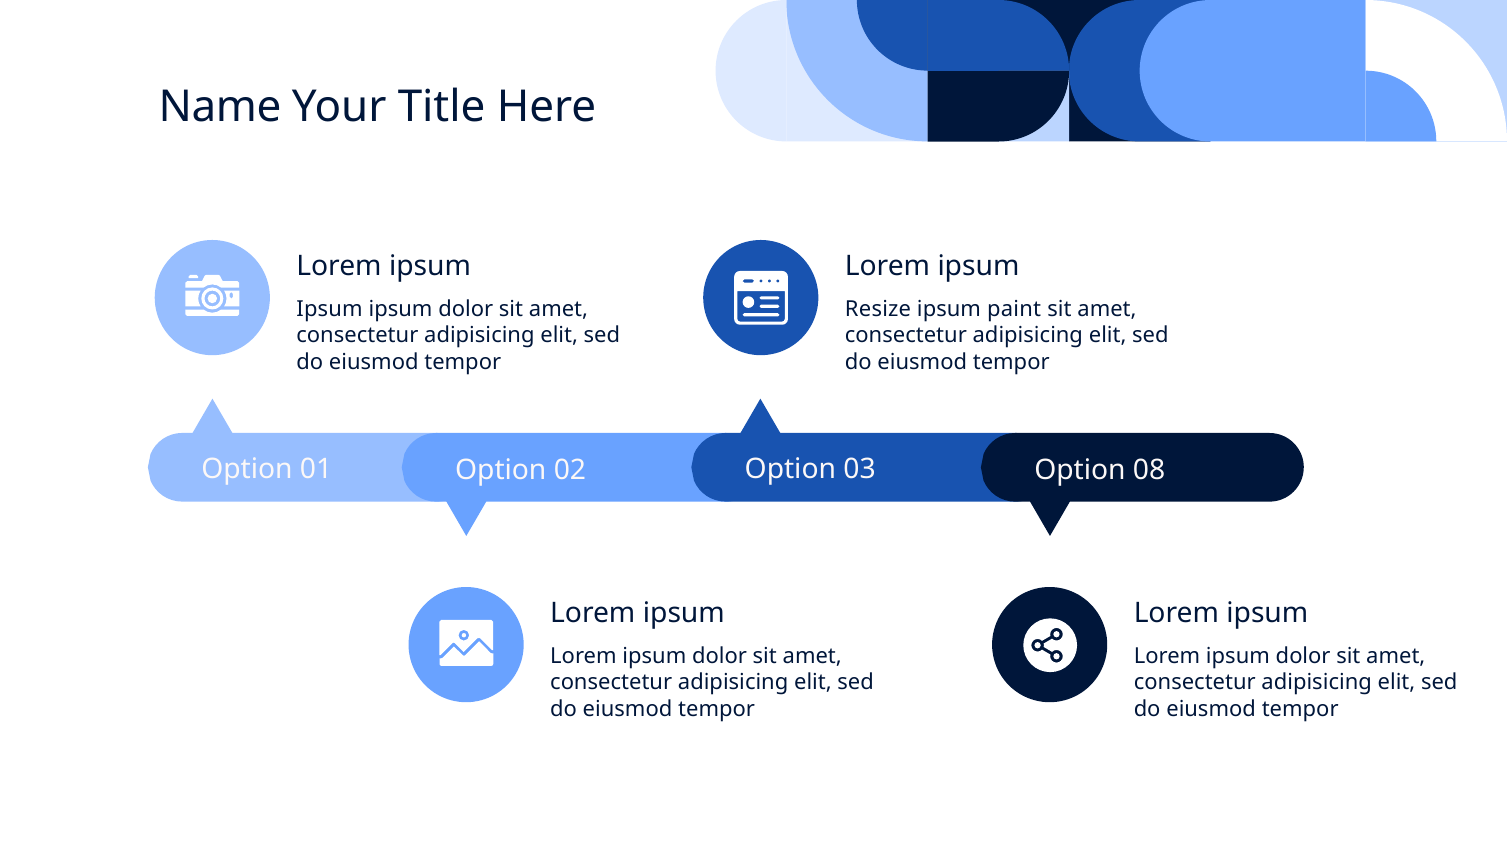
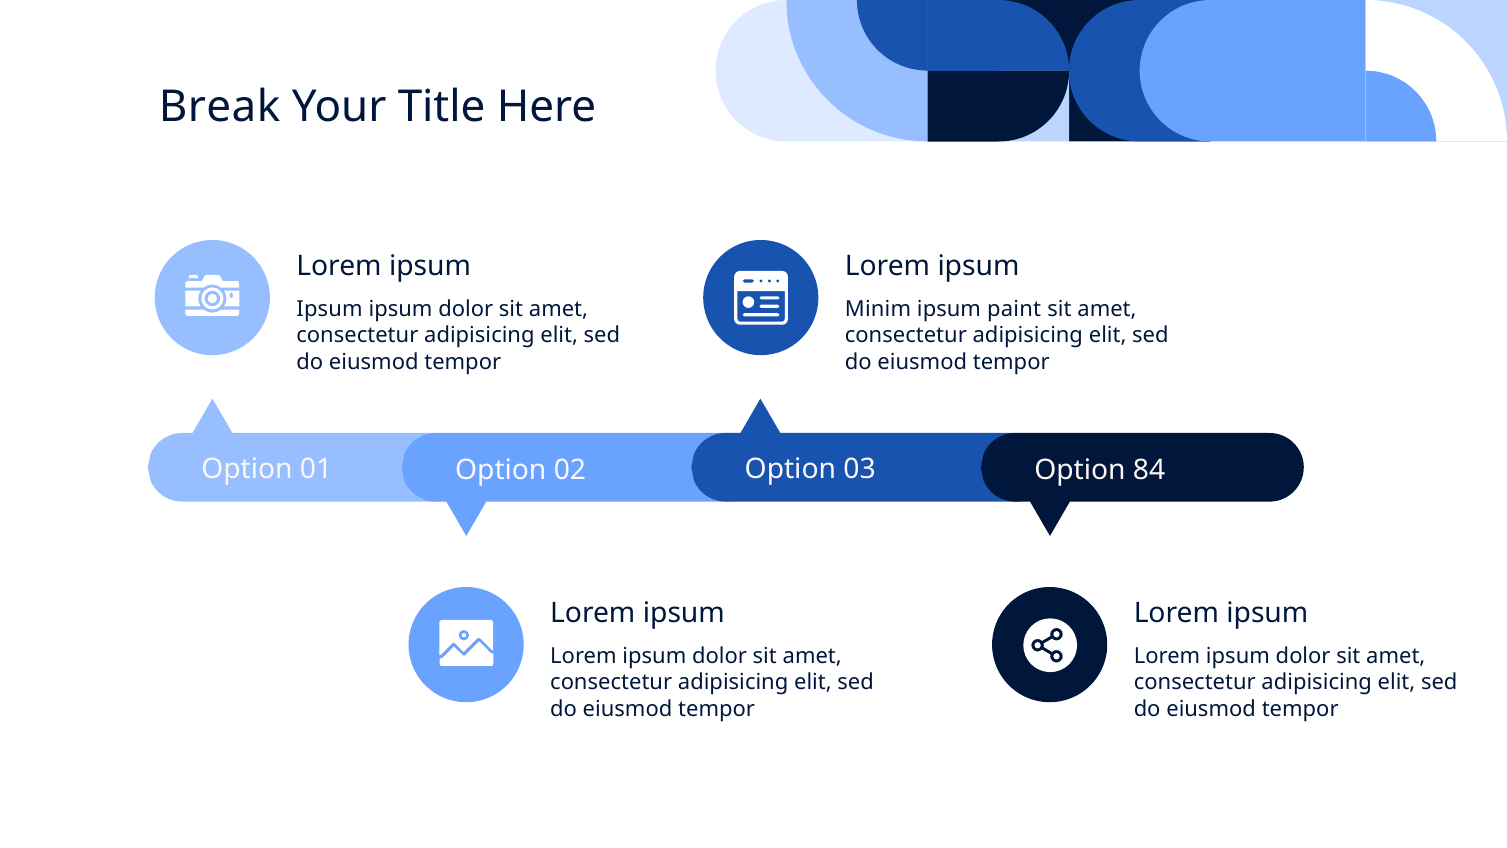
Name: Name -> Break
Resize: Resize -> Minim
08: 08 -> 84
